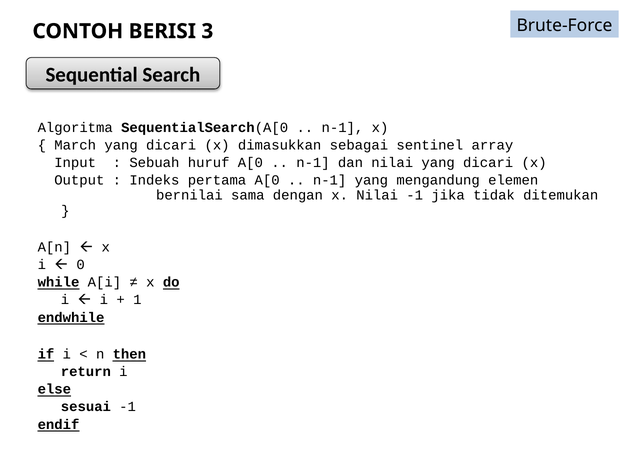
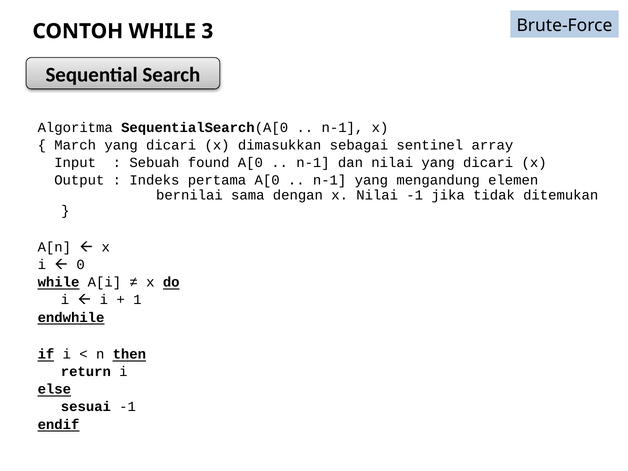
CONTOH BERISI: BERISI -> WHILE
huruf: huruf -> found
